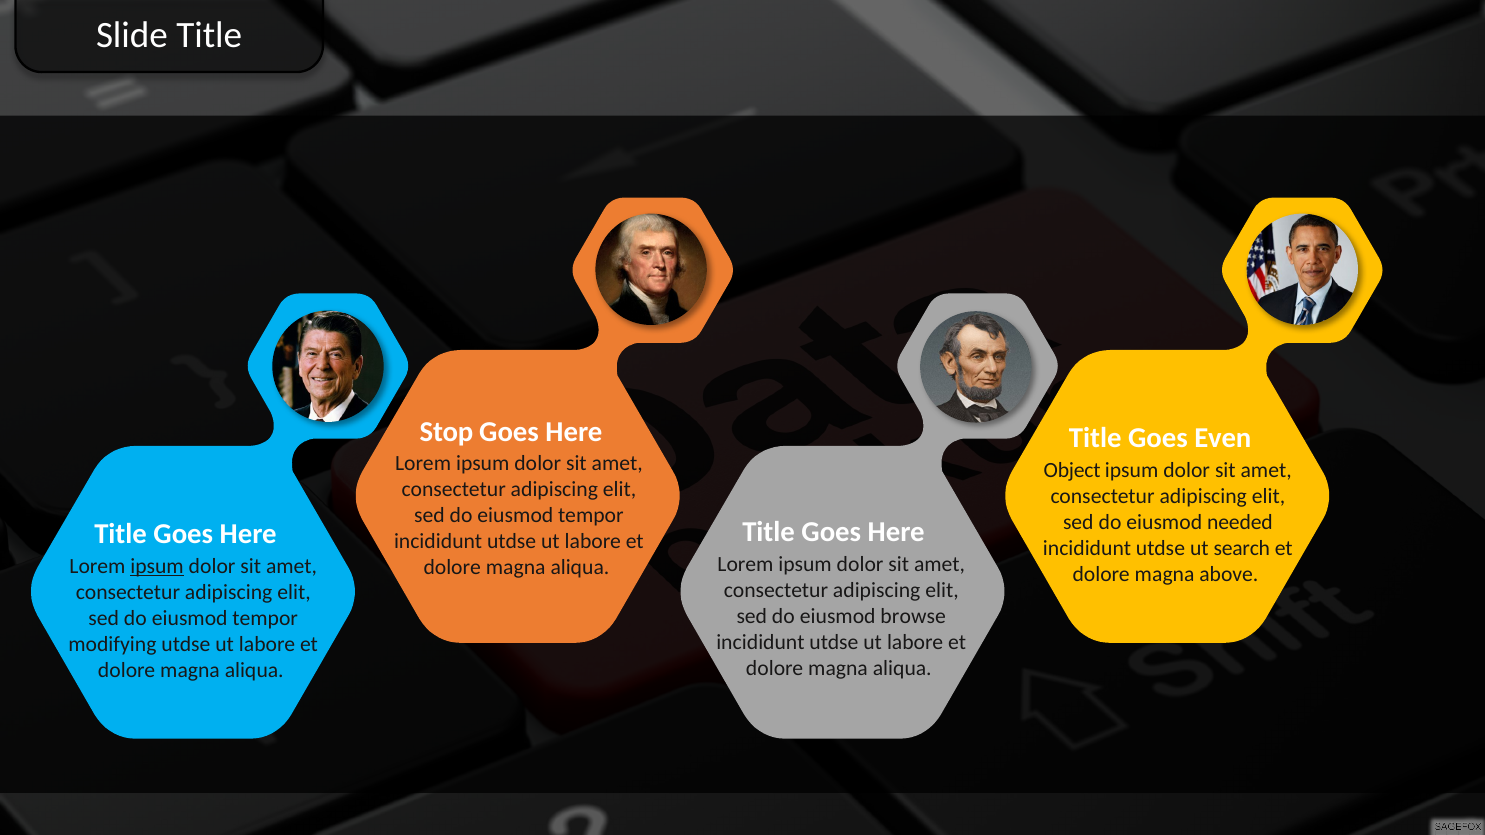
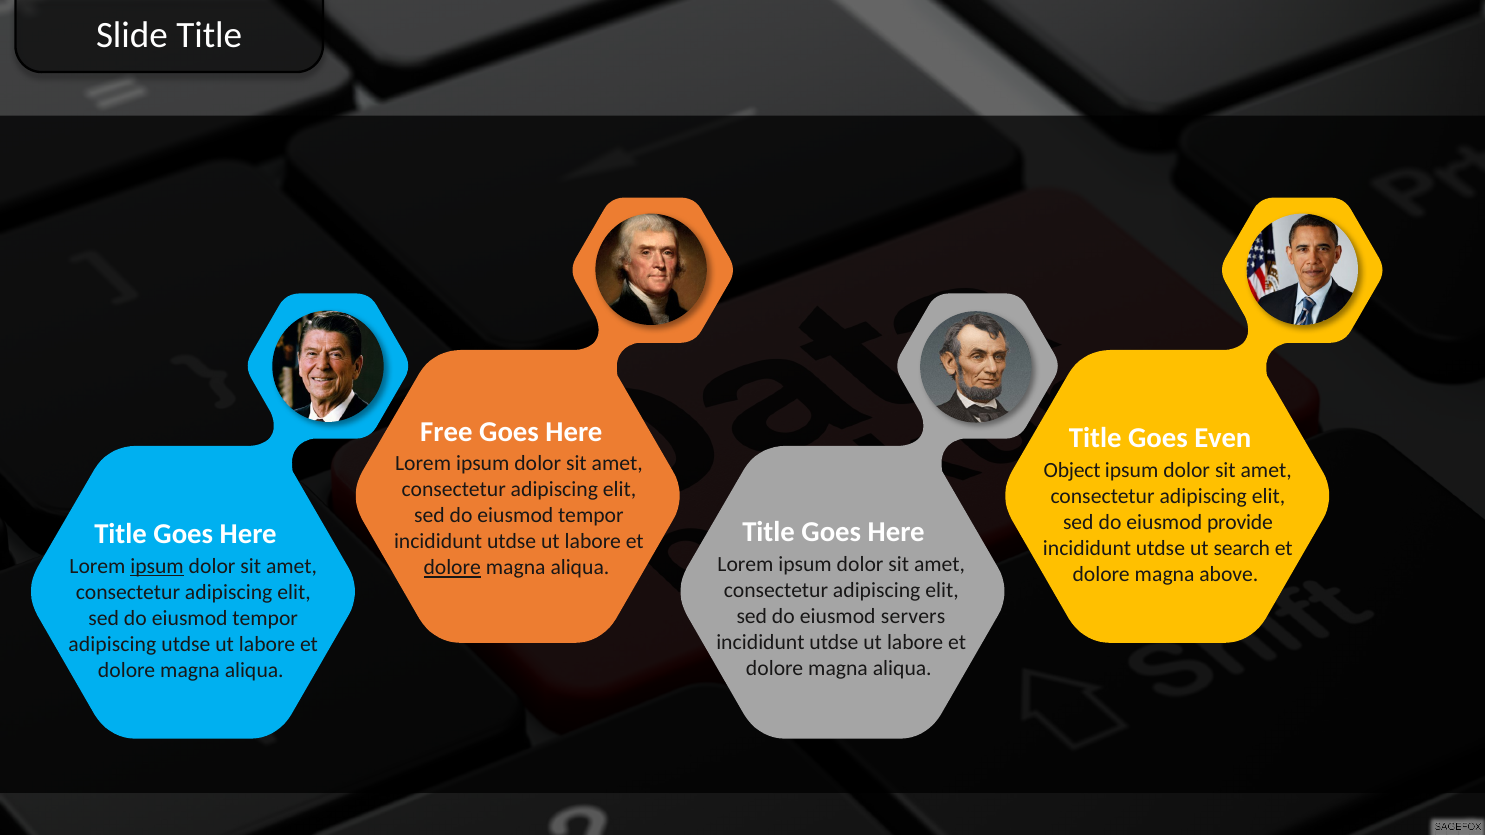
Stop: Stop -> Free
needed: needed -> provide
dolore at (452, 568) underline: none -> present
browse: browse -> servers
modifying at (112, 645): modifying -> adipiscing
